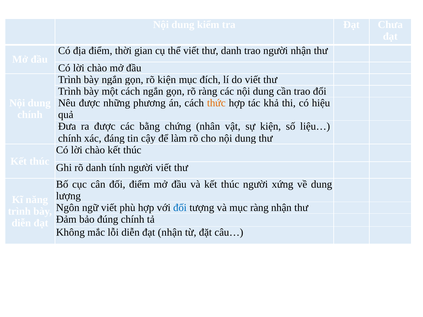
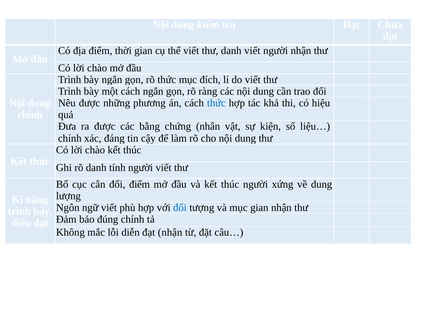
danh trao: trao -> viết
rõ kiện: kiện -> thức
thức at (216, 103) colour: orange -> blue
mục ràng: ràng -> gian
